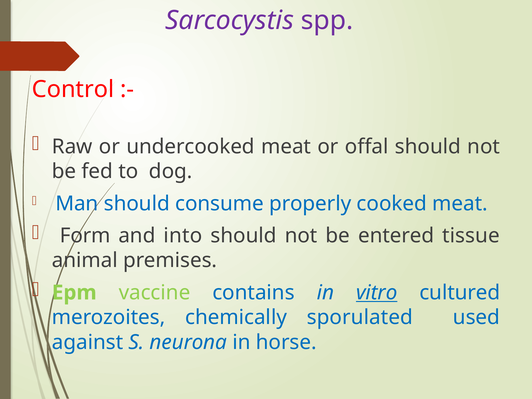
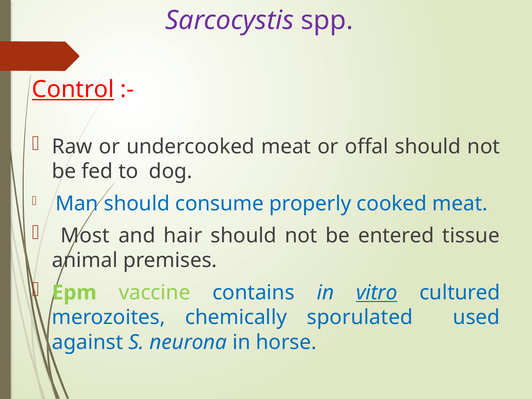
Control underline: none -> present
Form: Form -> Most
into: into -> hair
